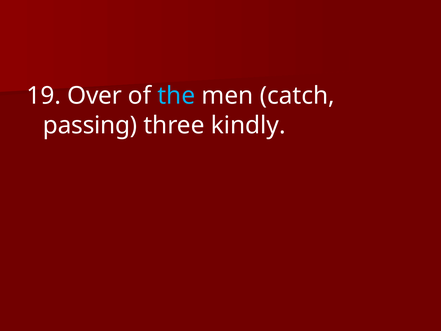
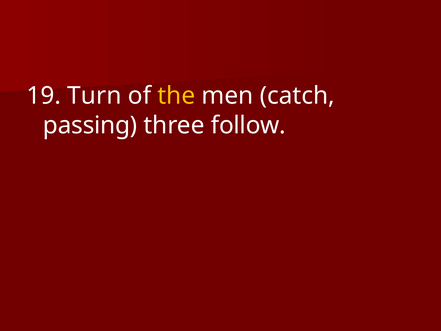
Over: Over -> Turn
the colour: light blue -> yellow
kindly: kindly -> follow
